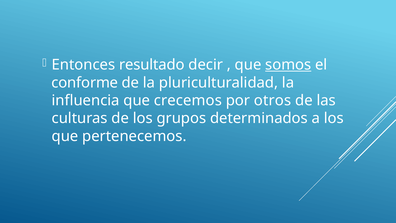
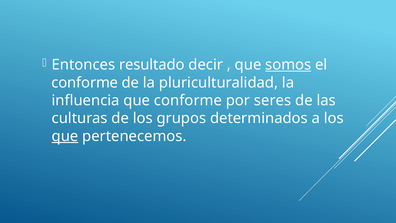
que crecemos: crecemos -> conforme
otros: otros -> seres
que at (65, 136) underline: none -> present
